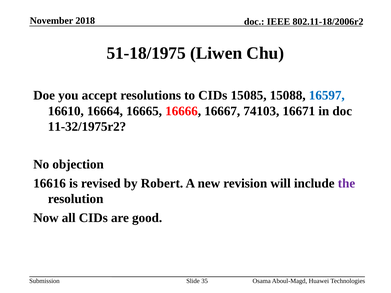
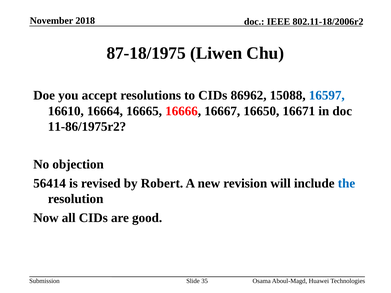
51-18/1975: 51-18/1975 -> 87-18/1975
15085: 15085 -> 86962
74103: 74103 -> 16650
11-32/1975r2: 11-32/1975r2 -> 11-86/1975r2
16616: 16616 -> 56414
the colour: purple -> blue
